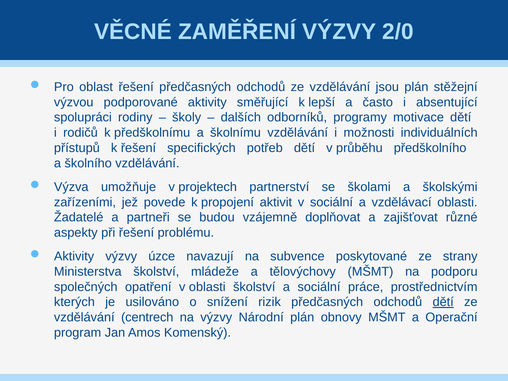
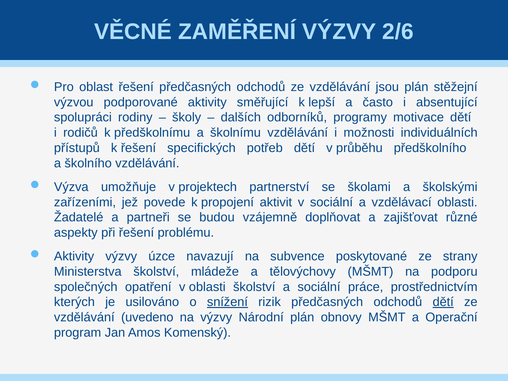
2/0: 2/0 -> 2/6
snížení underline: none -> present
centrech: centrech -> uvedeno
